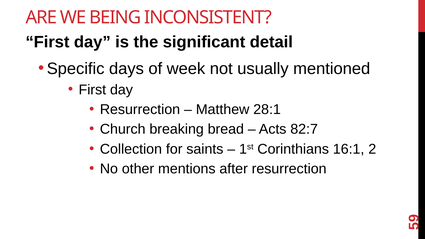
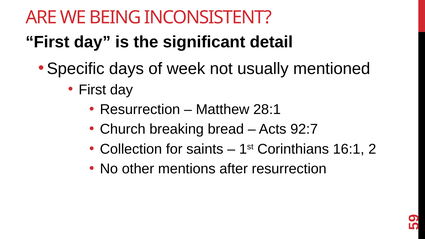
82:7: 82:7 -> 92:7
